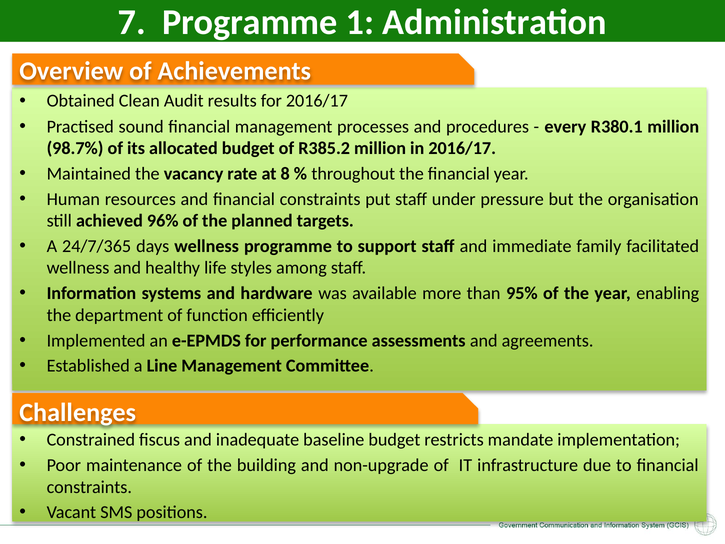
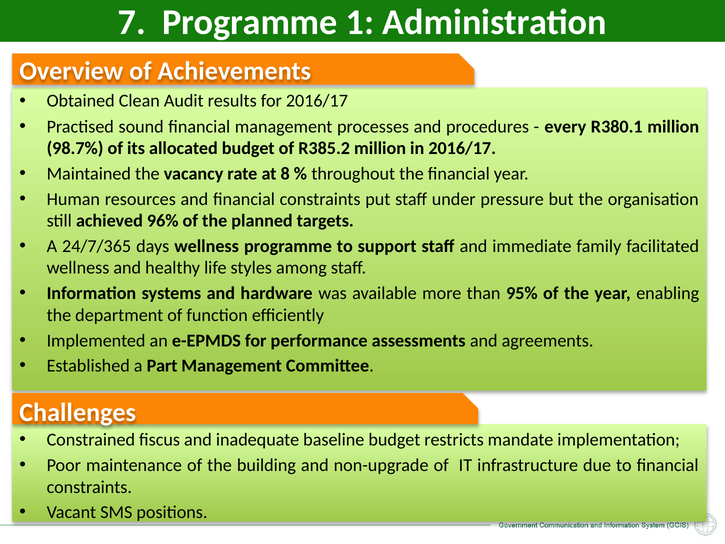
Line: Line -> Part
